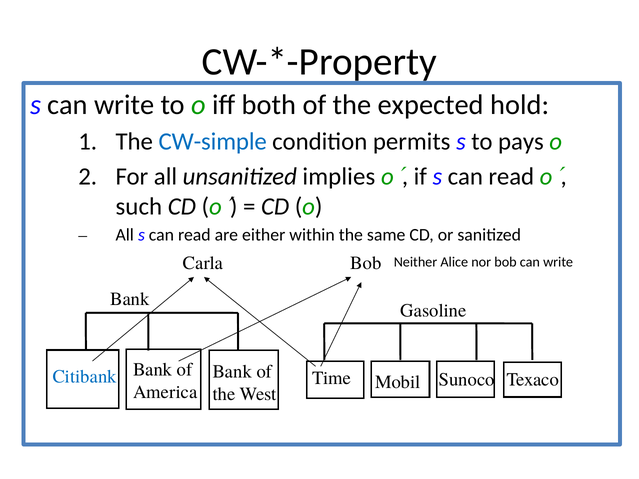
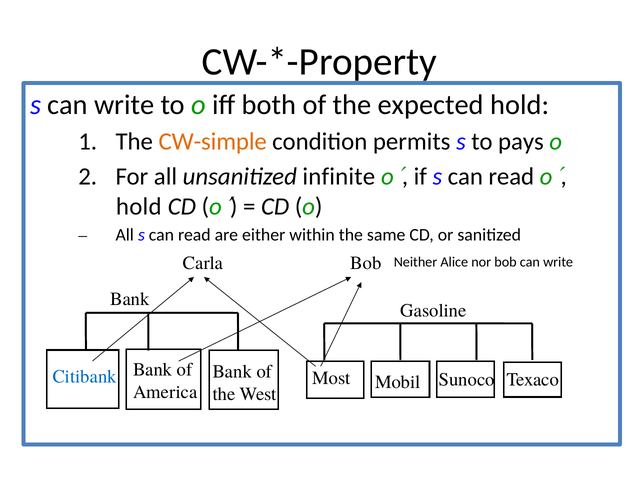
CW-simple colour: blue -> orange
implies: implies -> infinite
such at (139, 206): such -> hold
Time: Time -> Most
